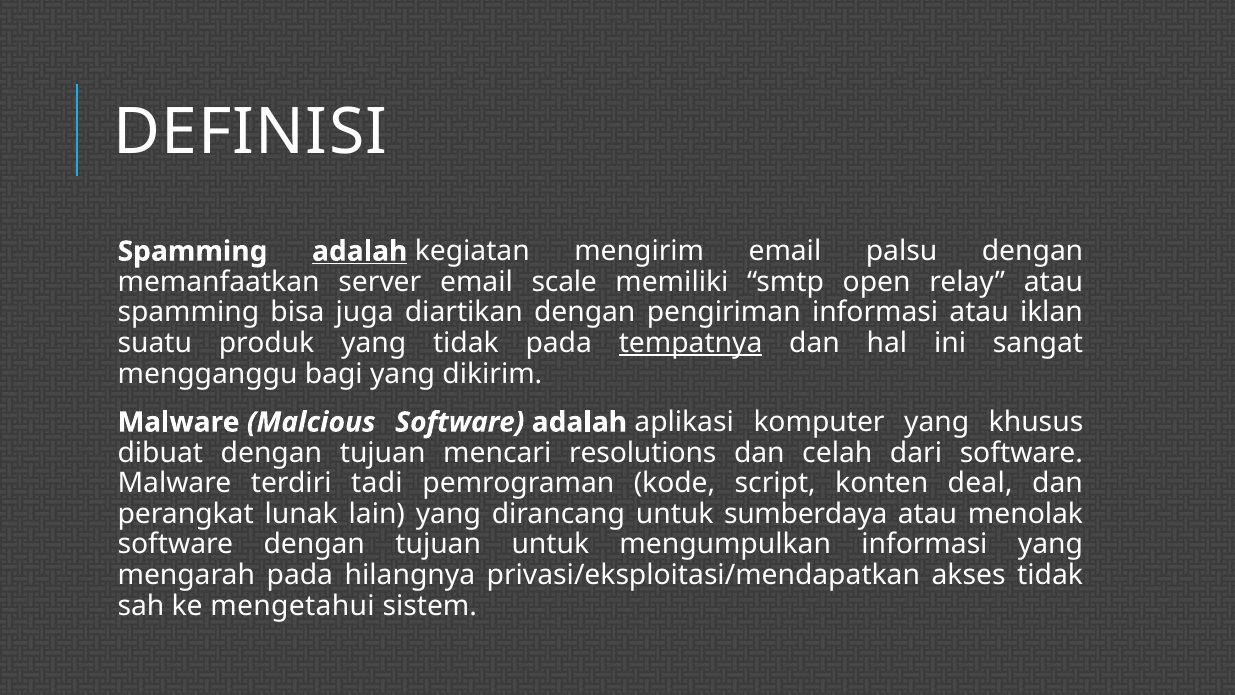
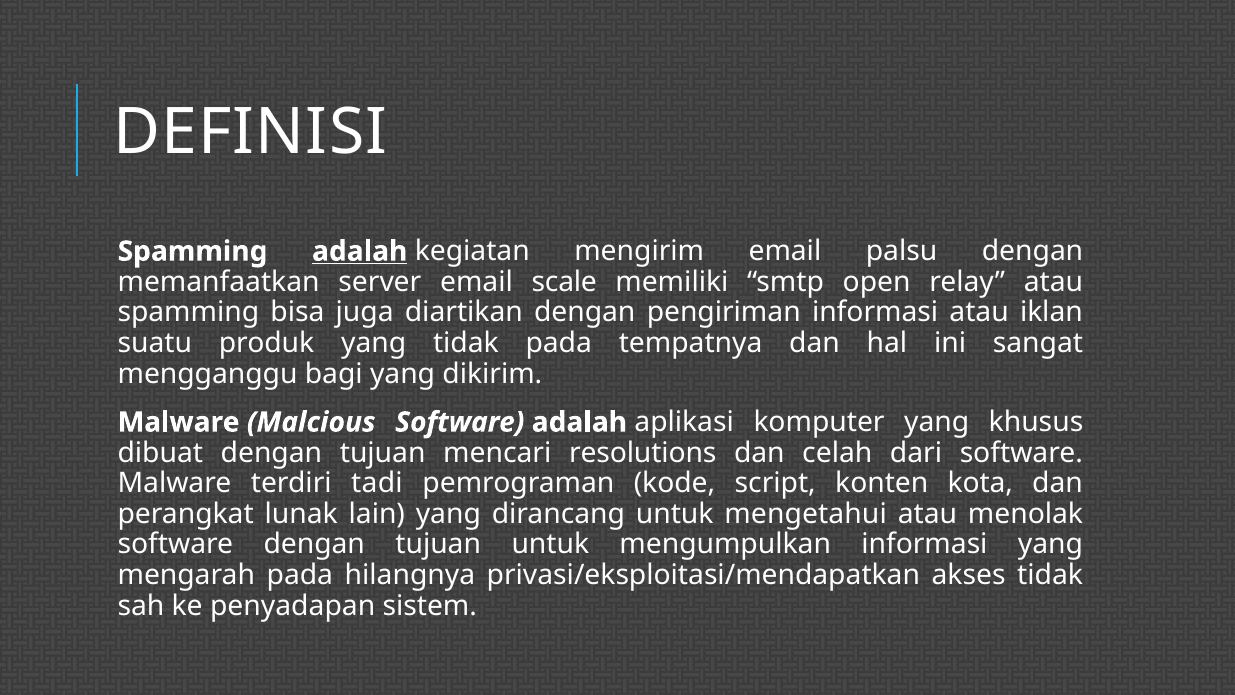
tempatnya underline: present -> none
deal: deal -> kota
sumberdaya: sumberdaya -> mengetahui
mengetahui: mengetahui -> penyadapan
